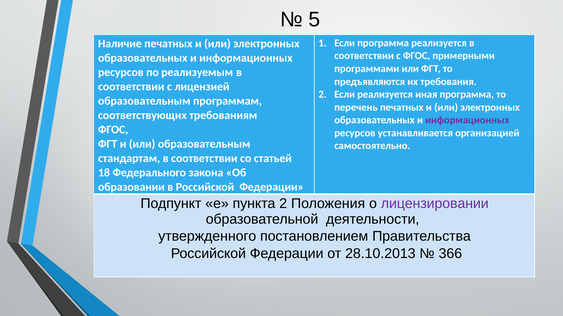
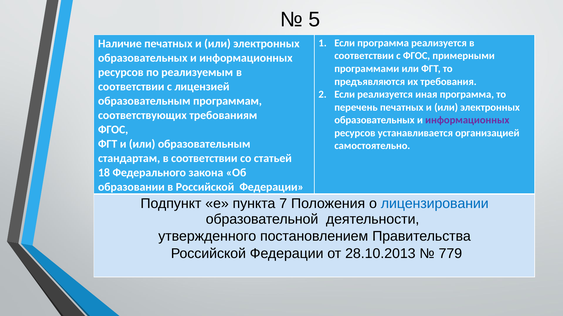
пункта 2: 2 -> 7
лицензировании colour: purple -> blue
366: 366 -> 779
